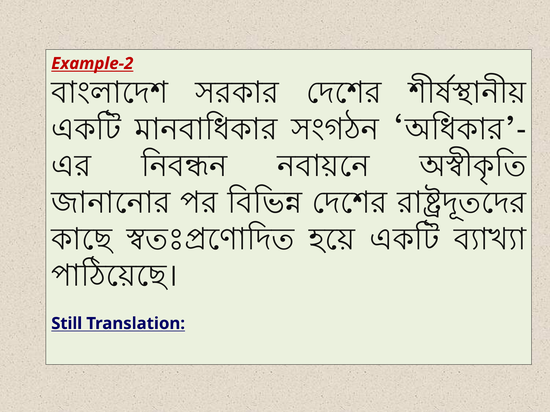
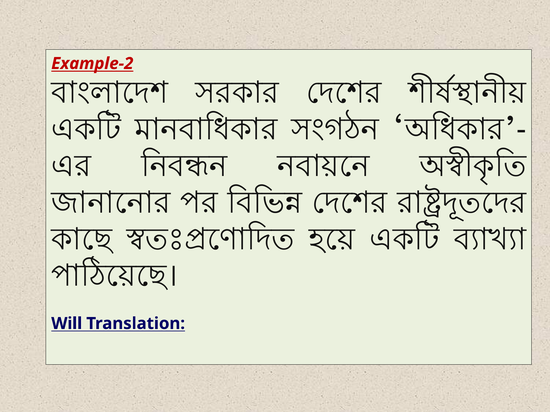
Still: Still -> Will
